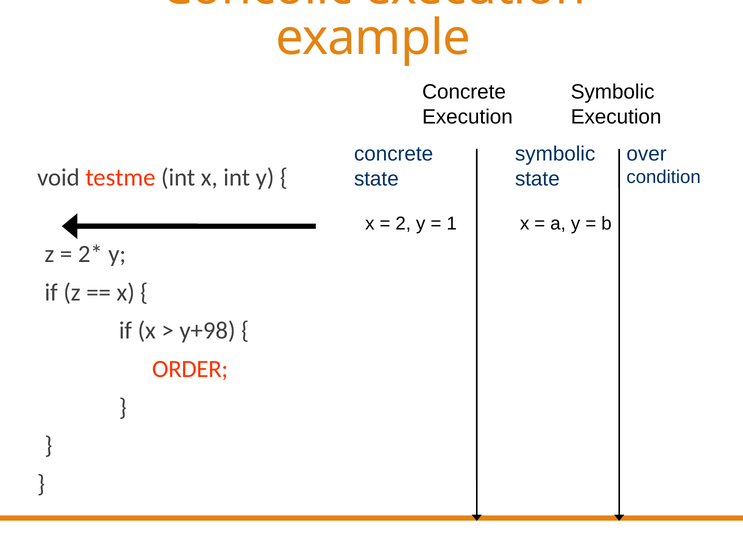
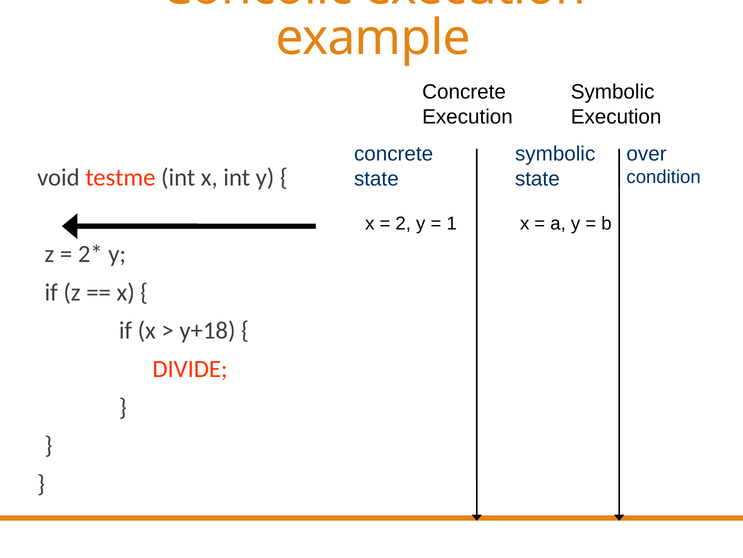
y+98: y+98 -> y+18
ORDER: ORDER -> DIVIDE
